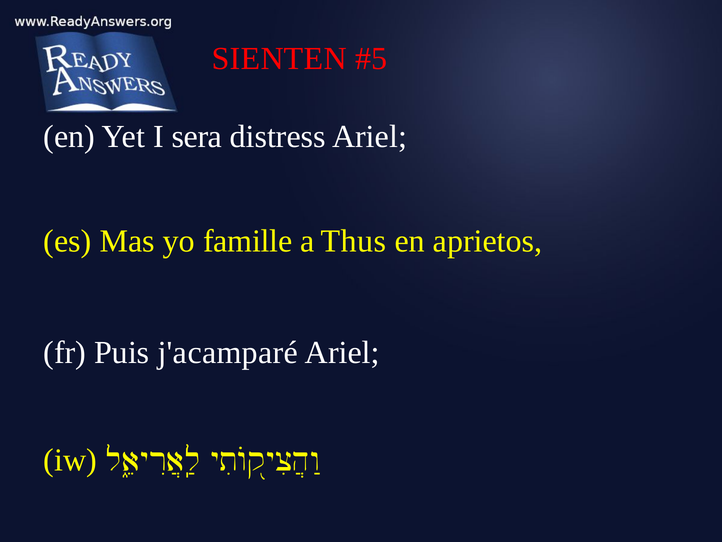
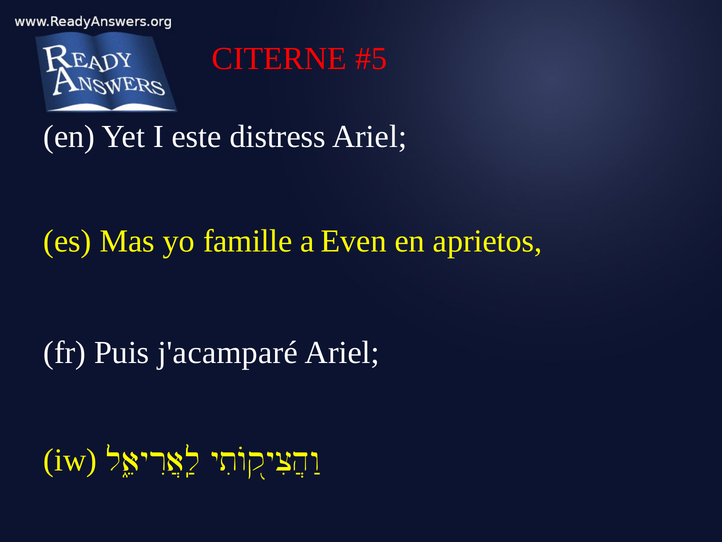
SIENTEN: SIENTEN -> CITERNE
sera: sera -> este
Thus: Thus -> Even
